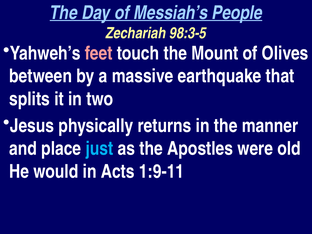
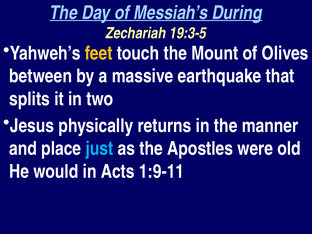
People: People -> During
98:3-5: 98:3-5 -> 19:3-5
feet colour: pink -> yellow
